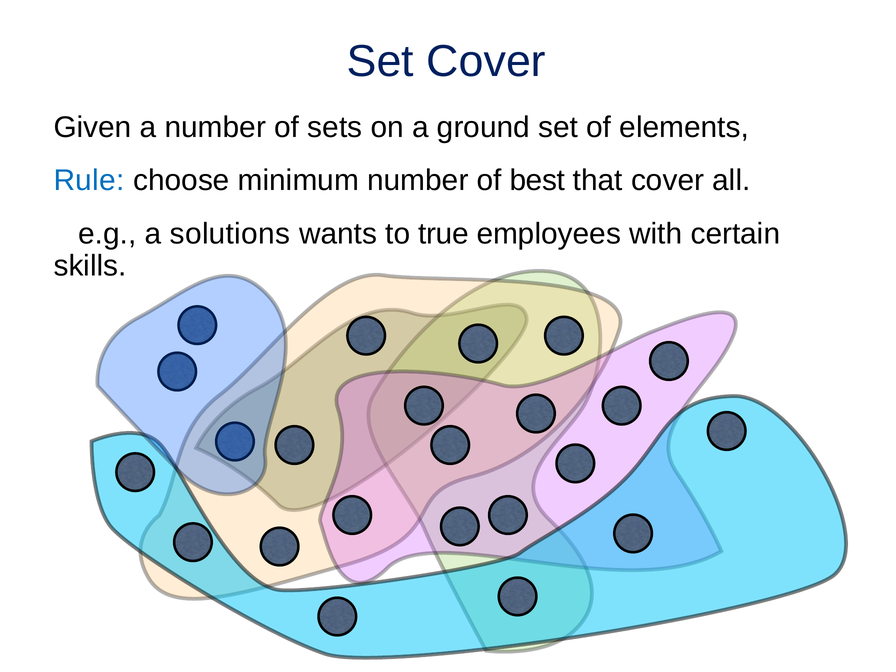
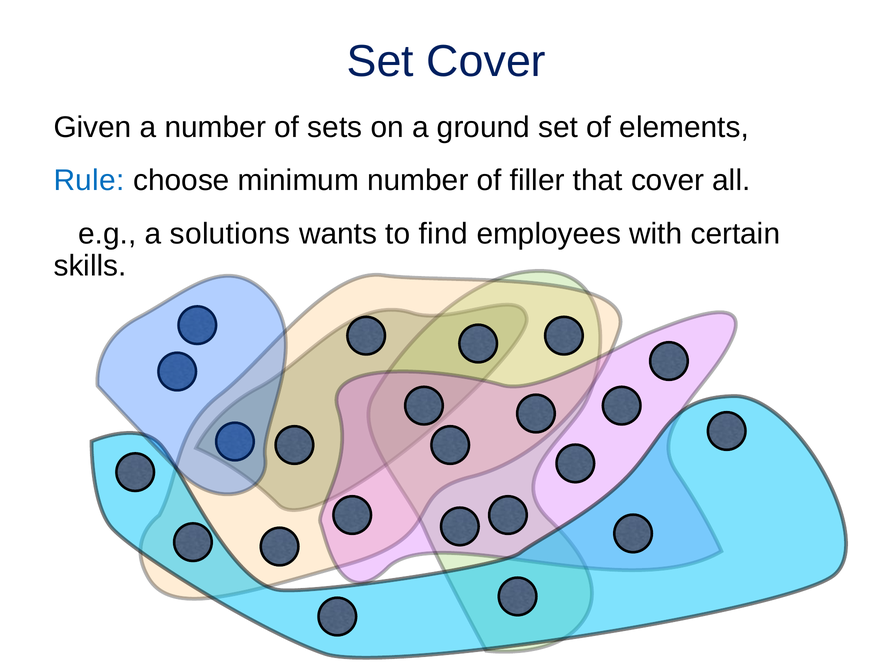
best: best -> filler
true: true -> find
